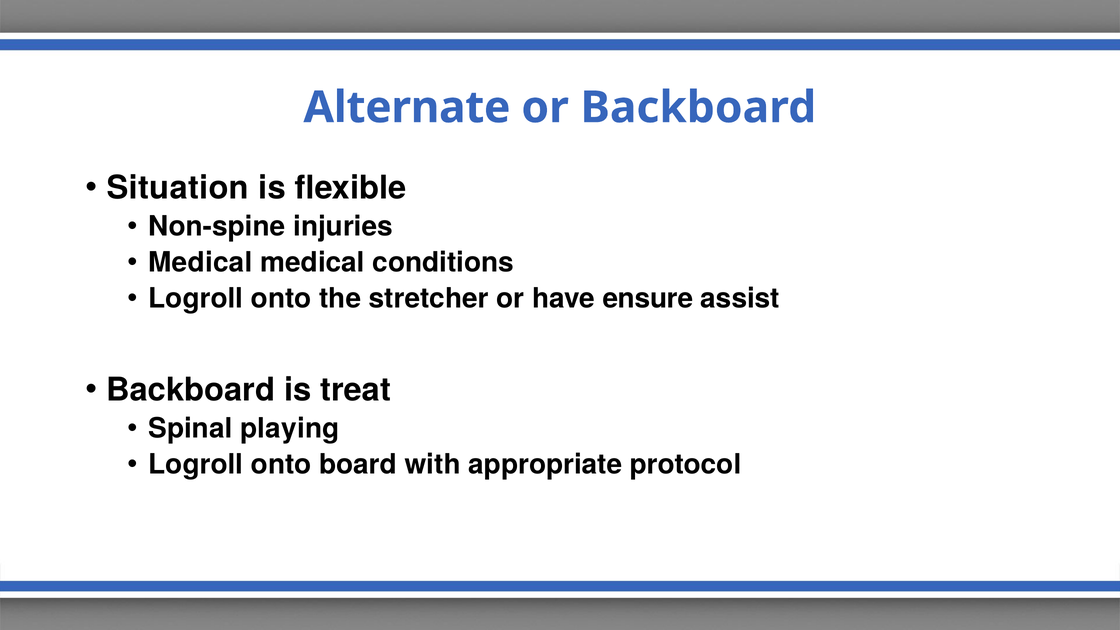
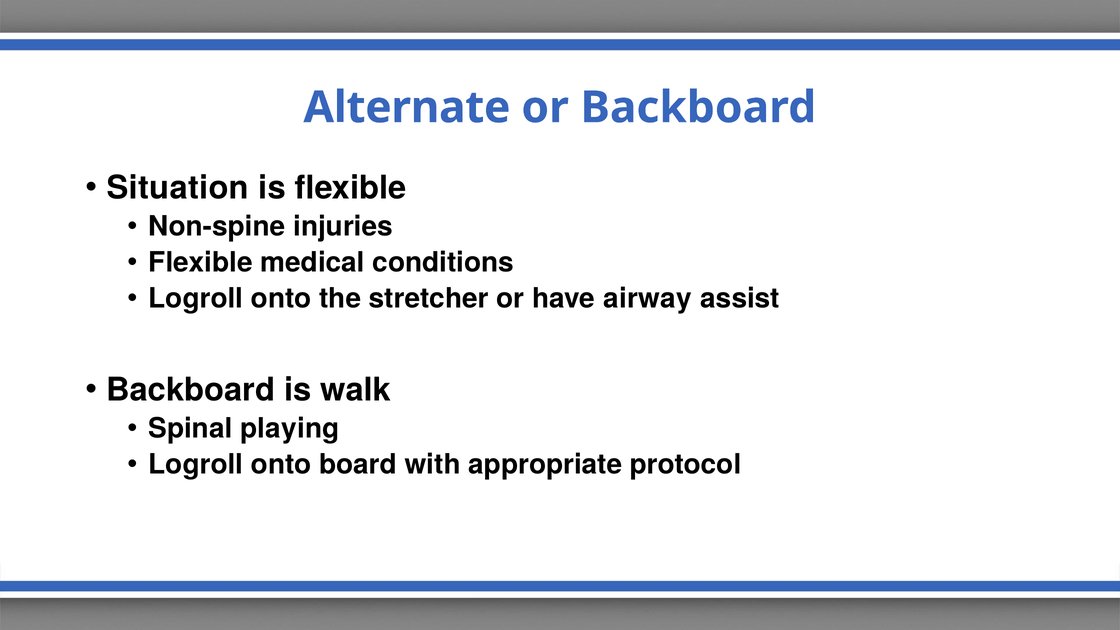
Medical at (200, 262): Medical -> Flexible
ensure: ensure -> airway
treat: treat -> walk
